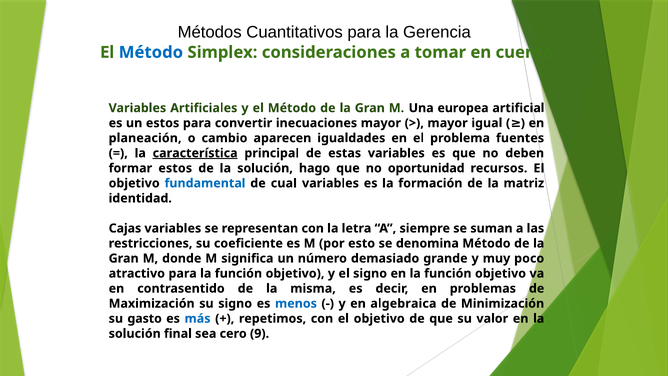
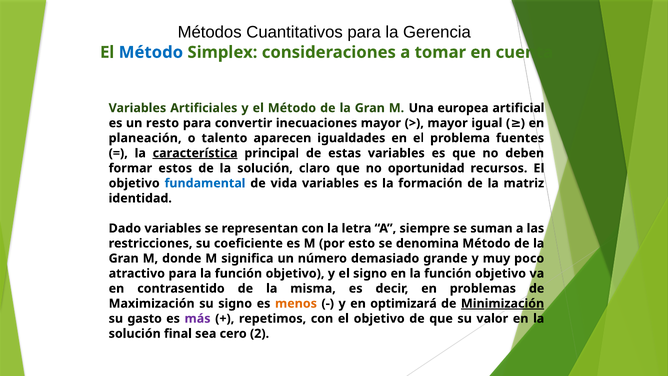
un estos: estos -> resto
cambio: cambio -> talento
hago: hago -> claro
cual: cual -> vida
Cajas: Cajas -> Dado
menos colour: blue -> orange
algebraica: algebraica -> optimizará
Minimización underline: none -> present
más colour: blue -> purple
9: 9 -> 2
